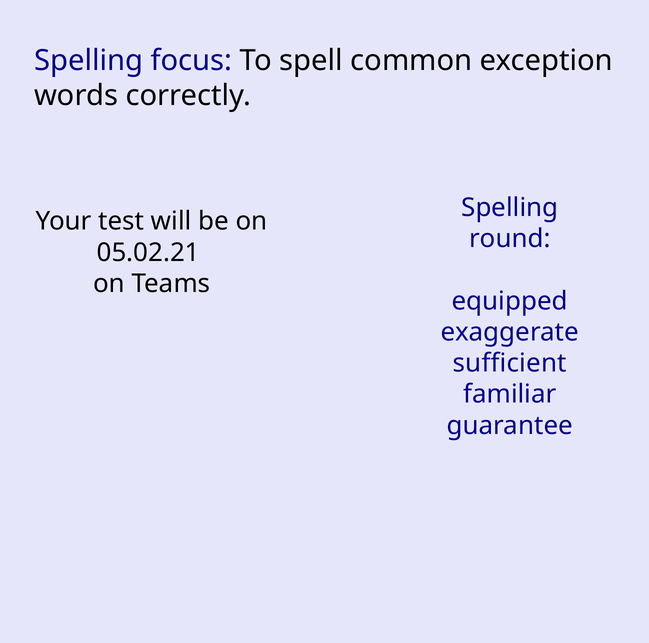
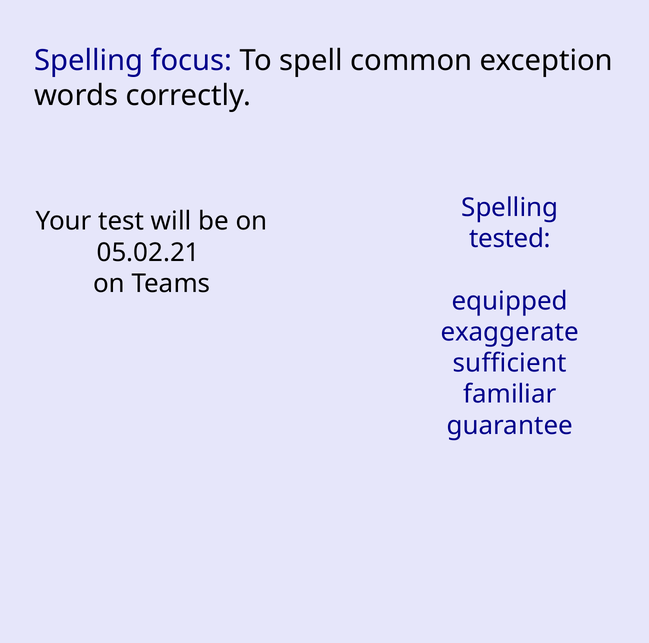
round: round -> tested
